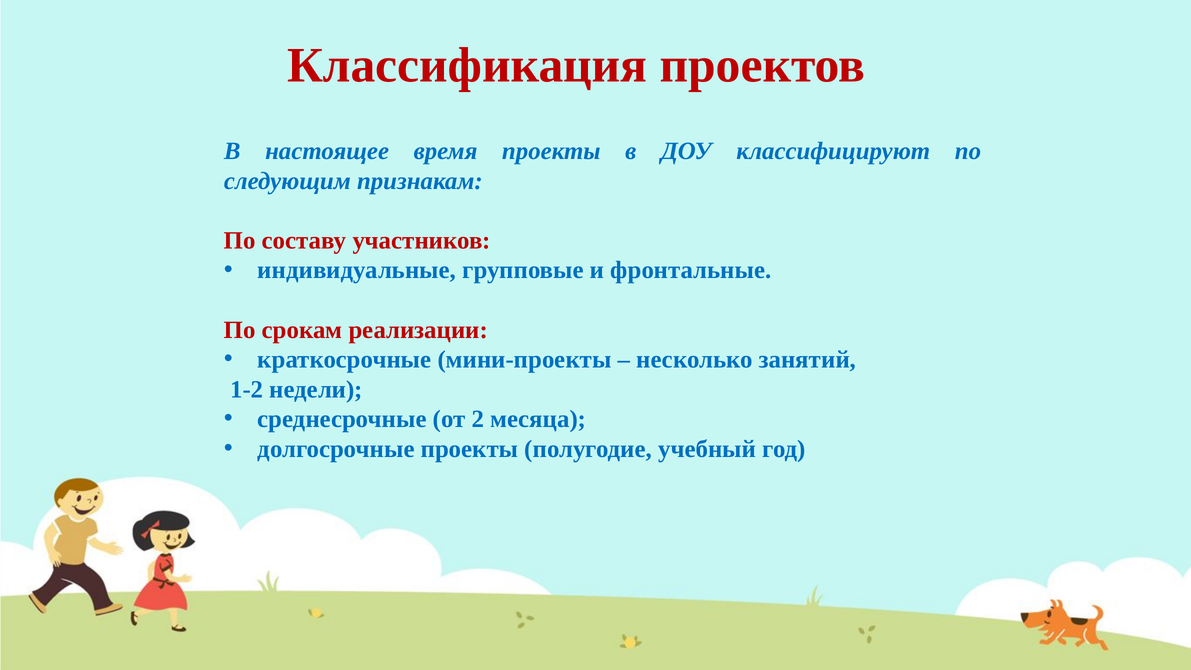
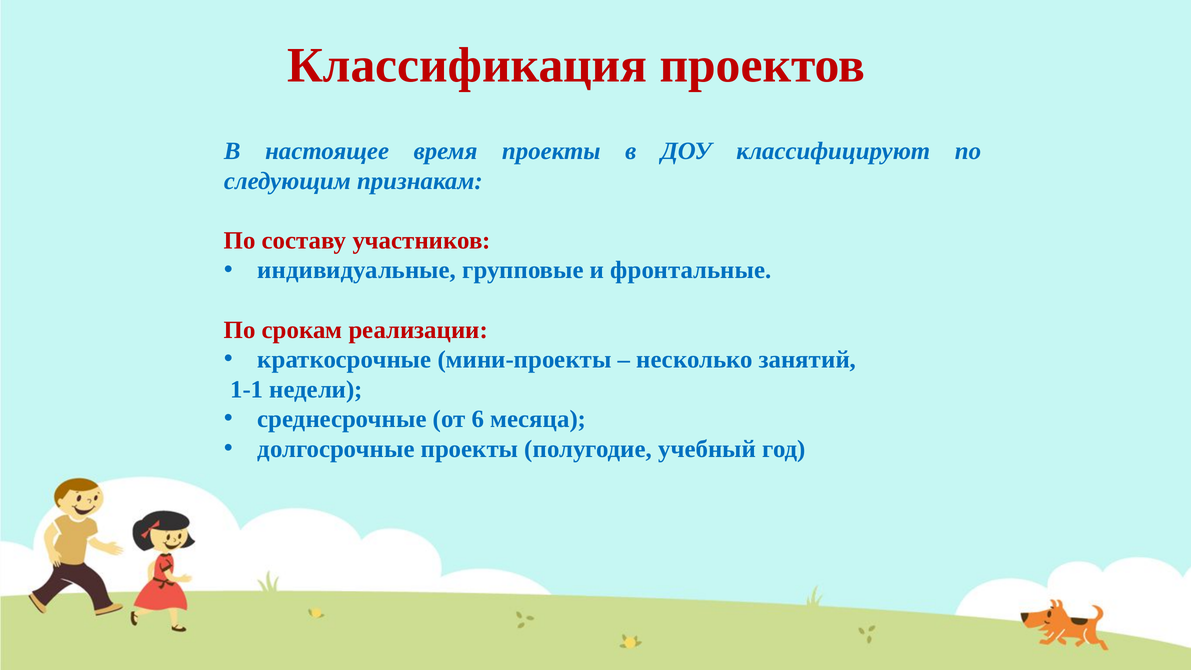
1-2: 1-2 -> 1-1
2: 2 -> 6
